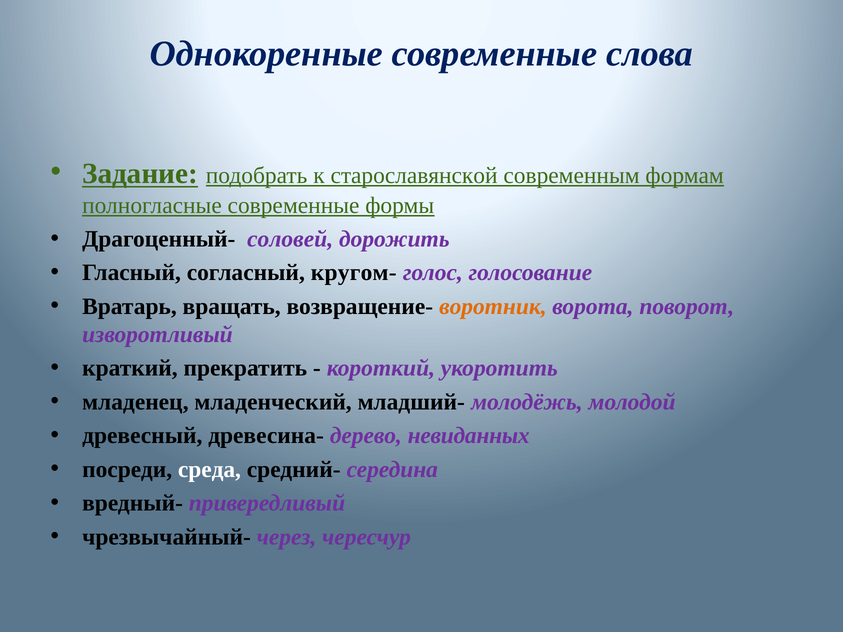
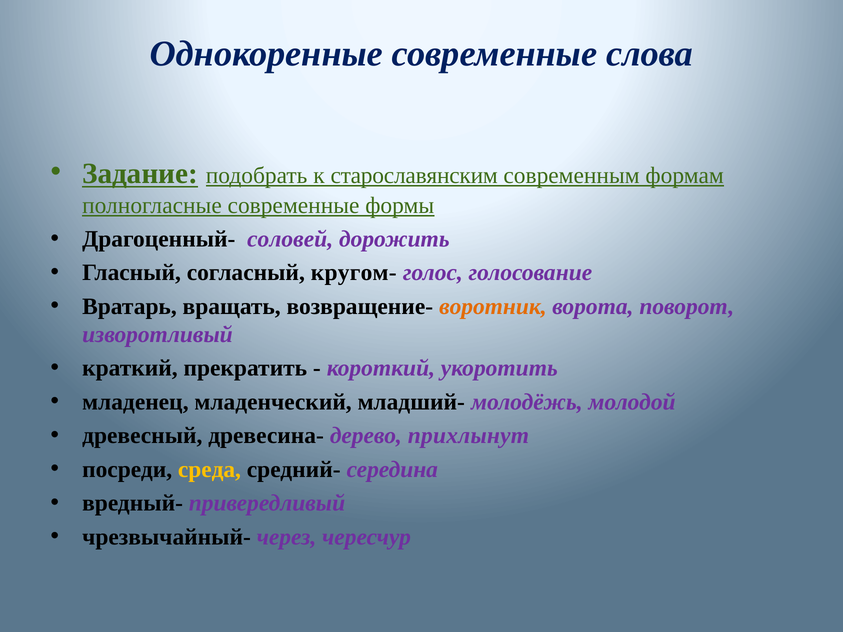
старославянской: старославянской -> старославянским
невиданных: невиданных -> прихлынут
среда colour: white -> yellow
